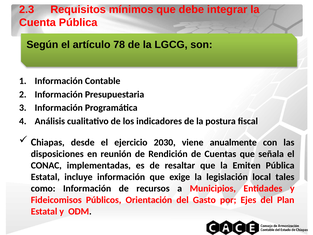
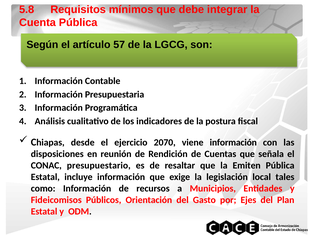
2.3: 2.3 -> 5.8
78: 78 -> 57
2030: 2030 -> 2070
viene anualmente: anualmente -> información
implementadas: implementadas -> presupuestario
